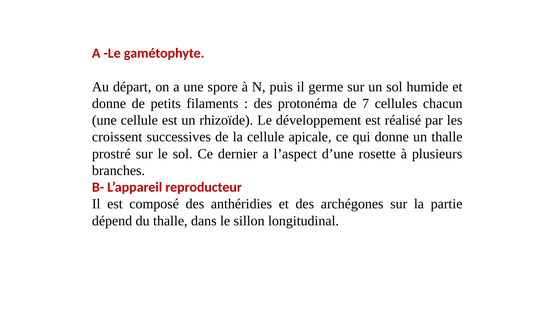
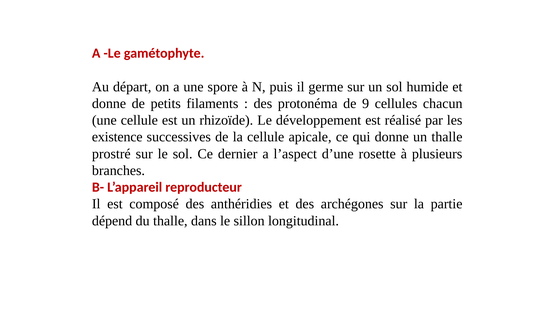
7: 7 -> 9
croissent: croissent -> existence
